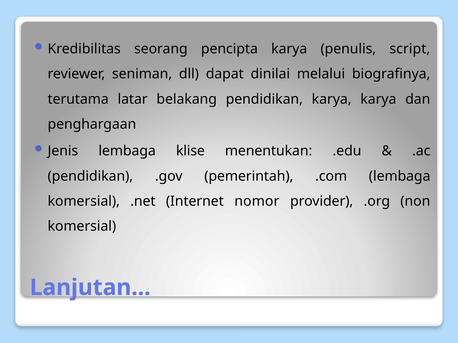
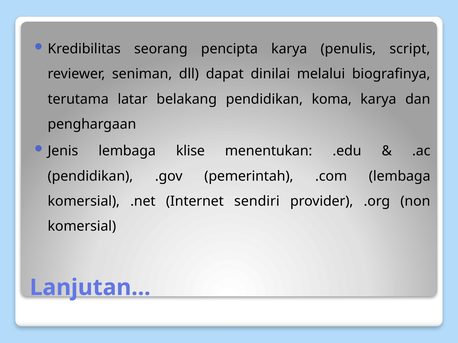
pendidikan karya: karya -> koma
nomor: nomor -> sendiri
